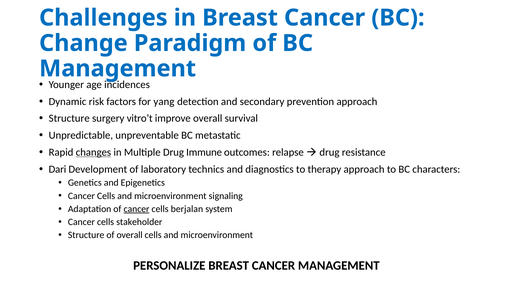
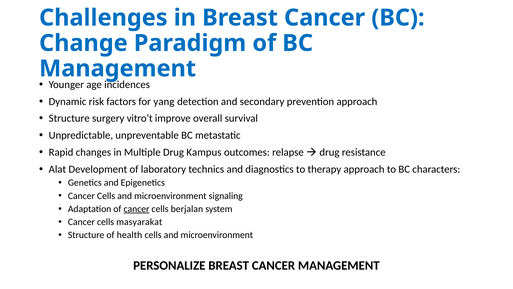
changes underline: present -> none
Immune: Immune -> Kampus
Dari: Dari -> Alat
stakeholder: stakeholder -> masyarakat
of overall: overall -> health
